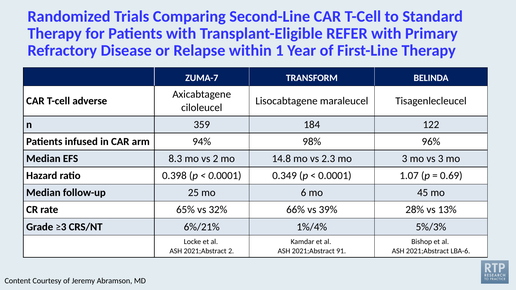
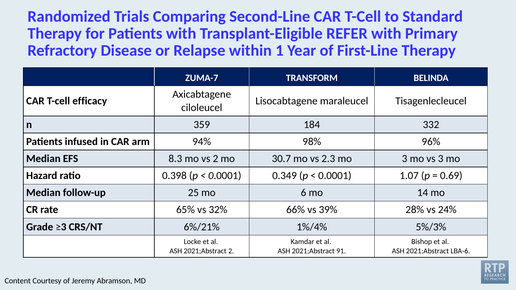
adverse: adverse -> efficacy
122: 122 -> 332
14.8: 14.8 -> 30.7
45: 45 -> 14
13%: 13% -> 24%
